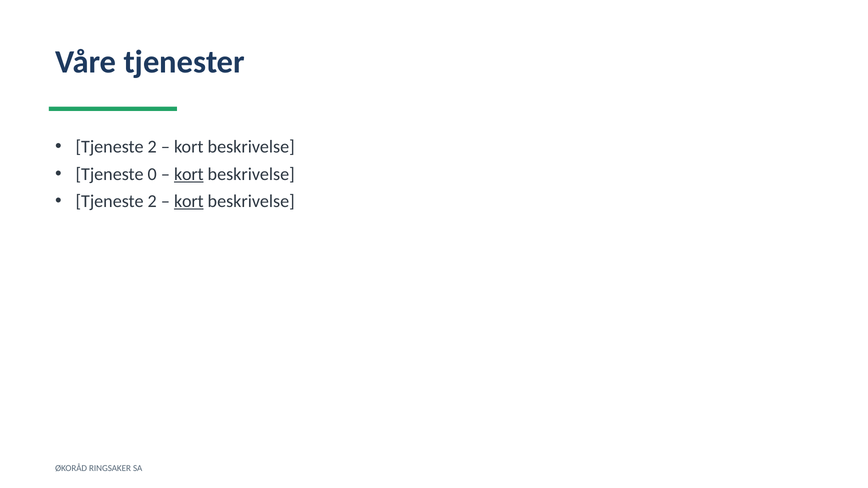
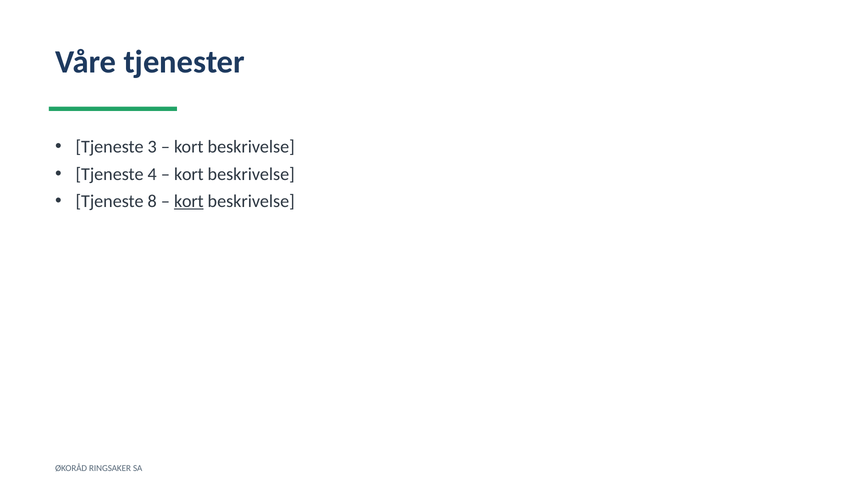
2 at (152, 147): 2 -> 3
0: 0 -> 4
kort at (189, 174) underline: present -> none
2 at (152, 201): 2 -> 8
